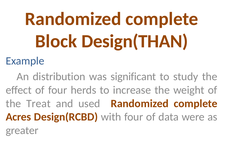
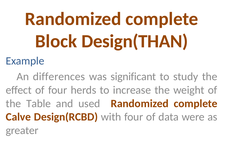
distribution: distribution -> differences
Treat: Treat -> Table
Acres: Acres -> Calve
